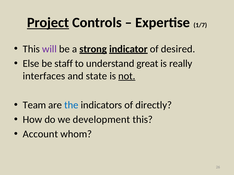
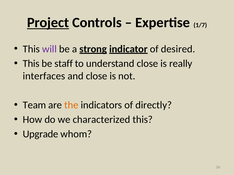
Else at (31, 64): Else -> This
understand great: great -> close
and state: state -> close
not underline: present -> none
the colour: blue -> orange
development: development -> characterized
Account: Account -> Upgrade
